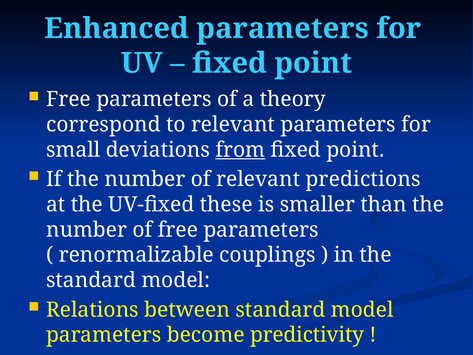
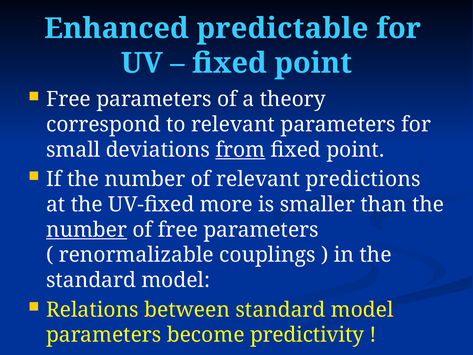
Enhanced parameters: parameters -> predictable
these: these -> more
number at (87, 230) underline: none -> present
